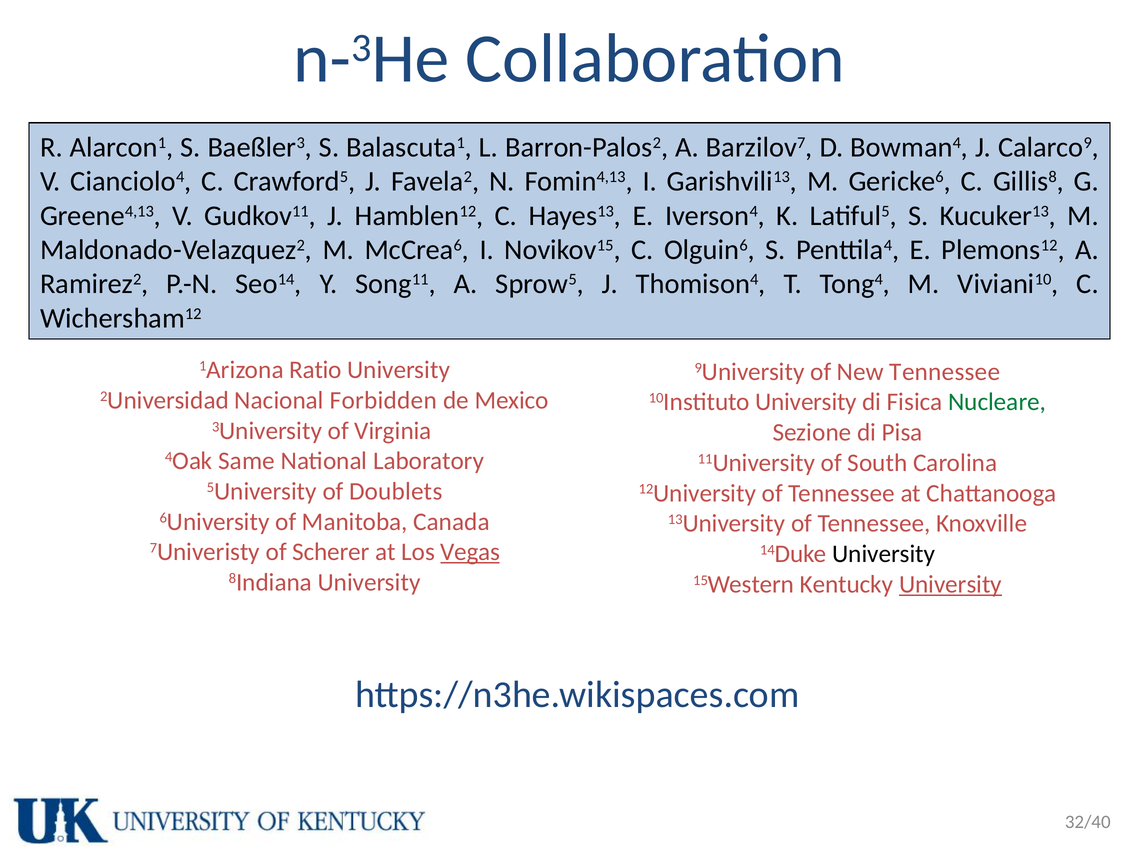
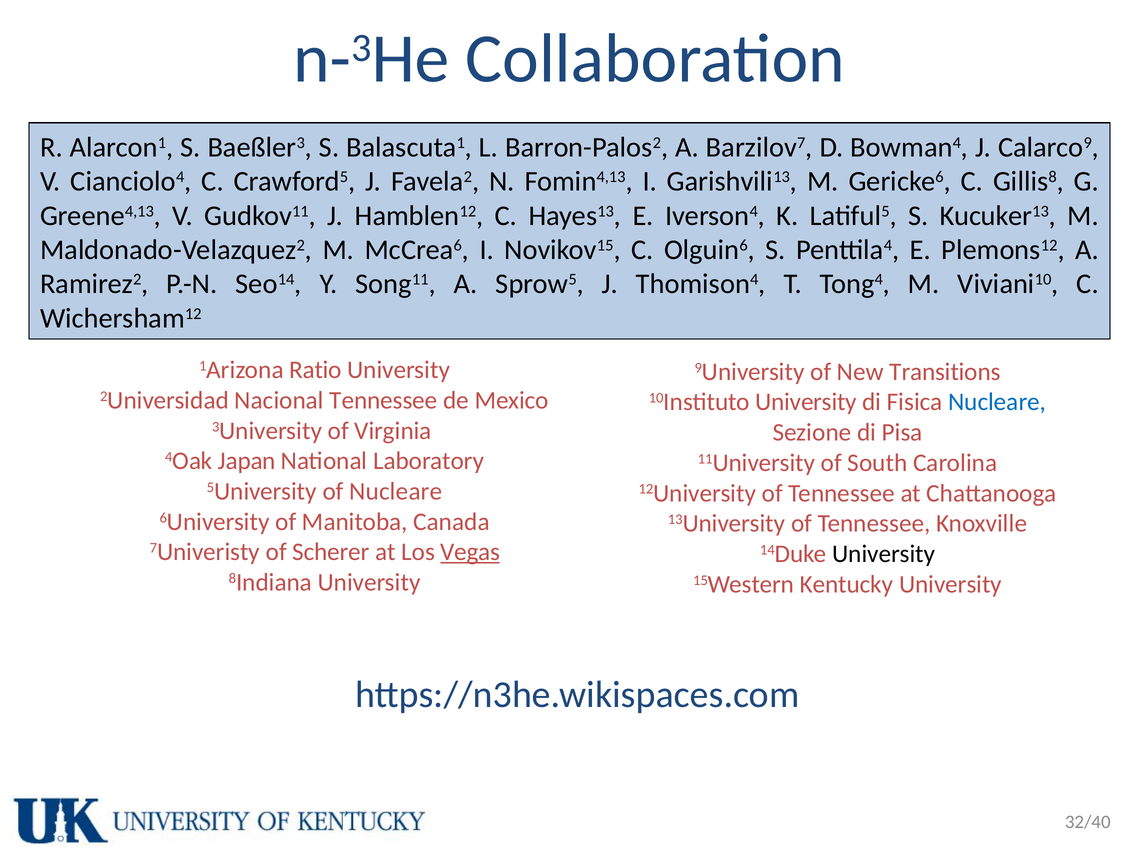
New Tennessee: Tennessee -> Transitions
Nacional Forbidden: Forbidden -> Tennessee
Nucleare at (997, 402) colour: green -> blue
Same: Same -> Japan
of Doublets: Doublets -> Nucleare
University at (950, 584) underline: present -> none
